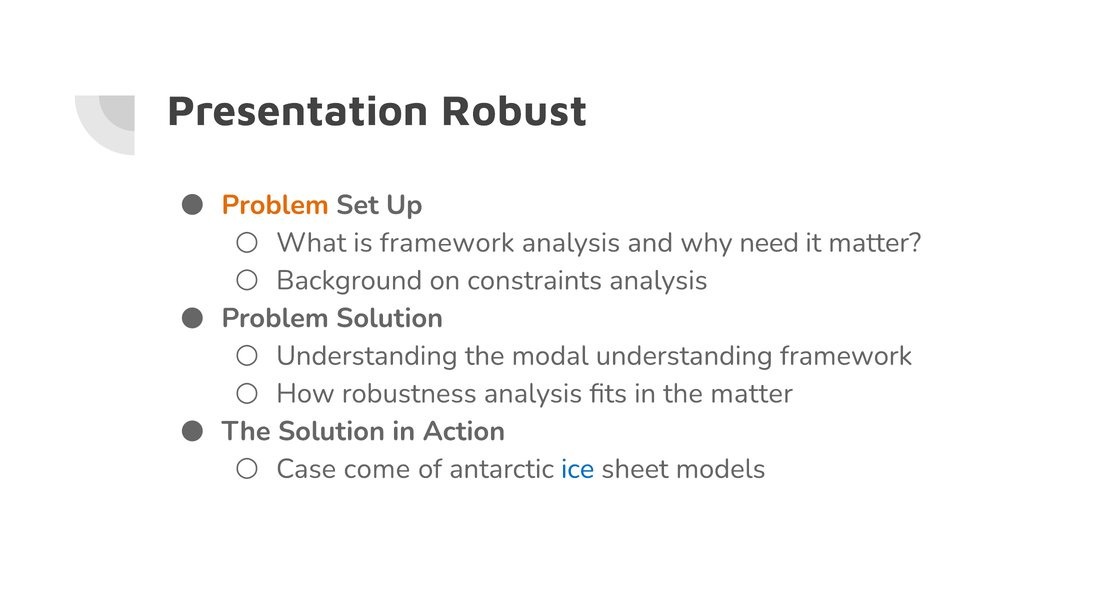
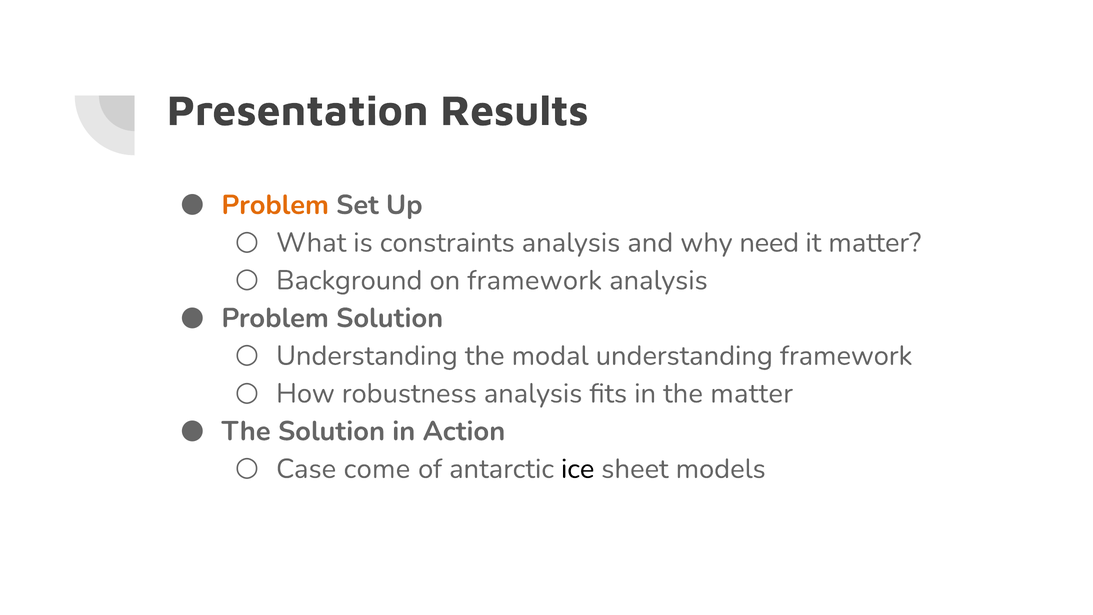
Robust: Robust -> Results
is framework: framework -> constraints
on constraints: constraints -> framework
ice colour: blue -> black
